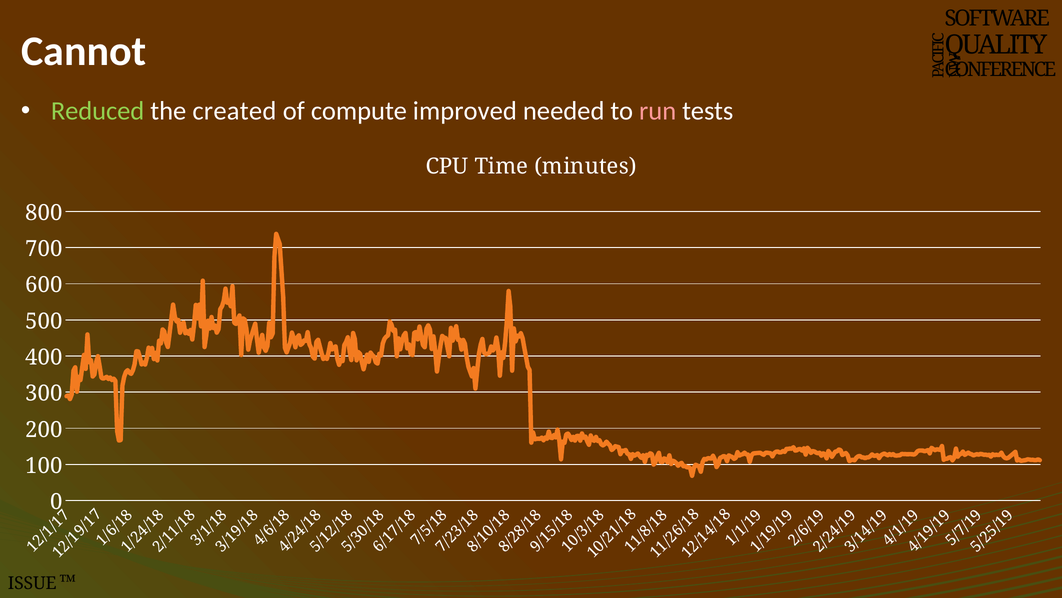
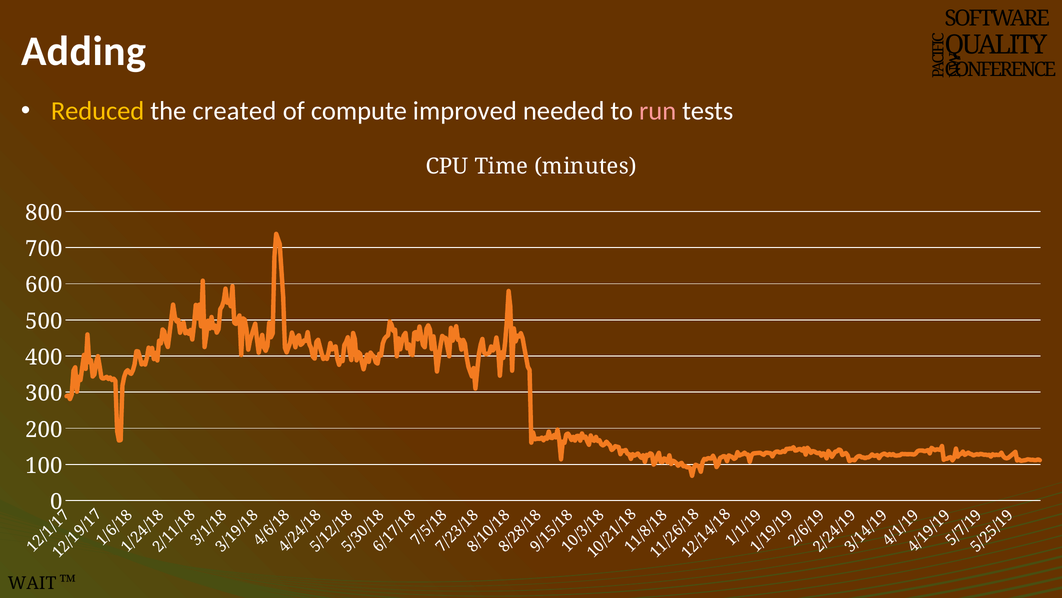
Cannot: Cannot -> Adding
Reduced colour: light green -> yellow
ISSUE: ISSUE -> WAIT
